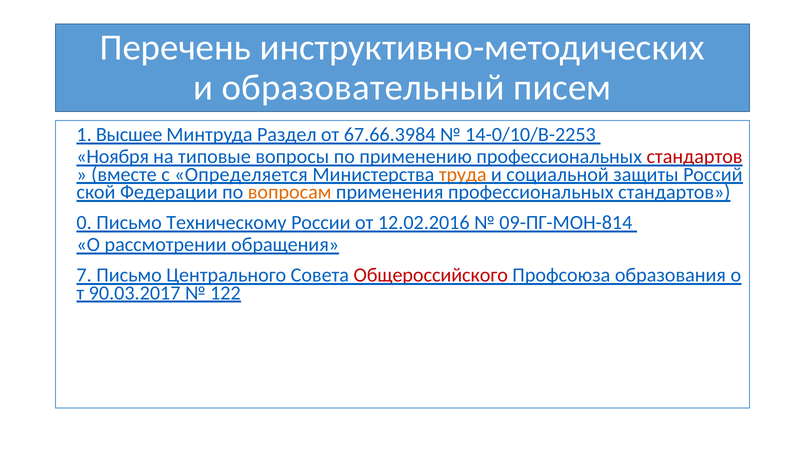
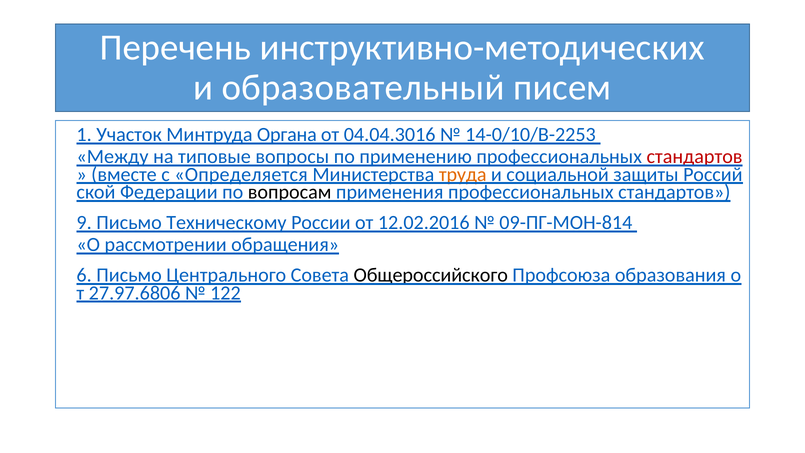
Высшее: Высшее -> Участок
Раздел: Раздел -> Органа
67.66.3984: 67.66.3984 -> 04.04.3016
Ноября: Ноября -> Между
вопросам colour: orange -> black
0: 0 -> 9
7: 7 -> 6
Общероссийского colour: red -> black
90.03.2017: 90.03.2017 -> 27.97.6806
